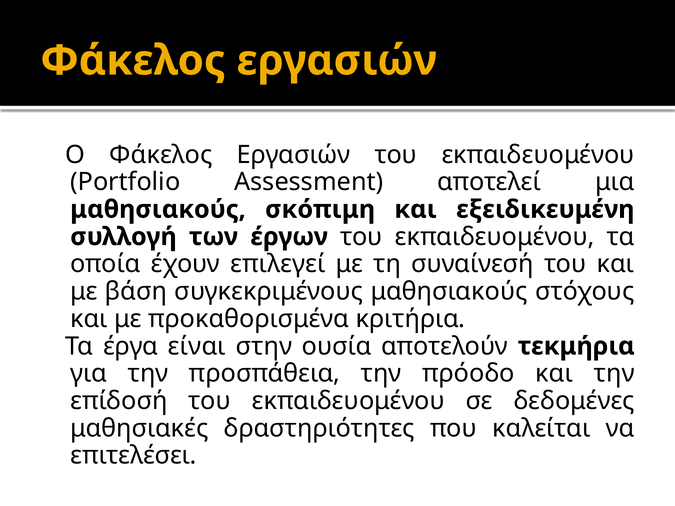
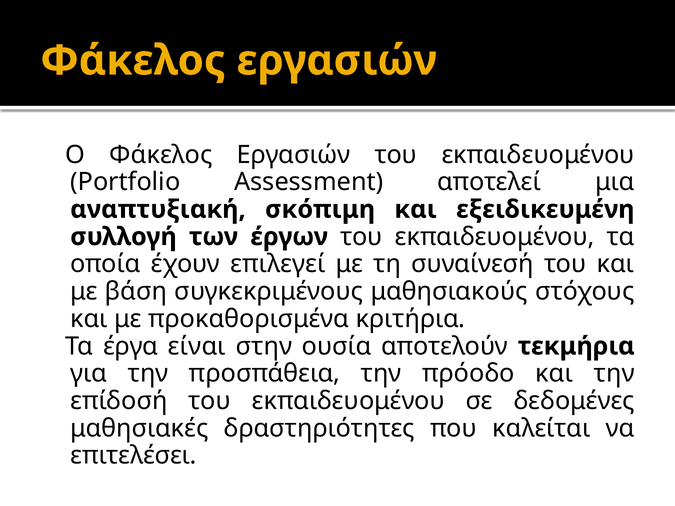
μαθησιακούς at (158, 210): μαθησιακούς -> αναπτυξιακή
